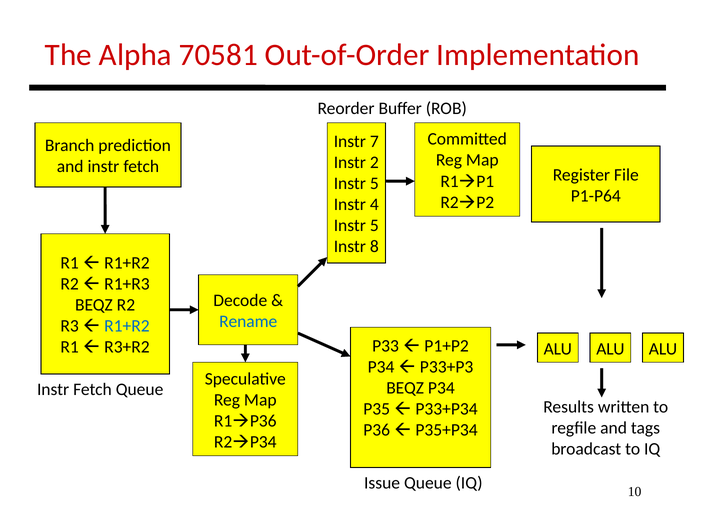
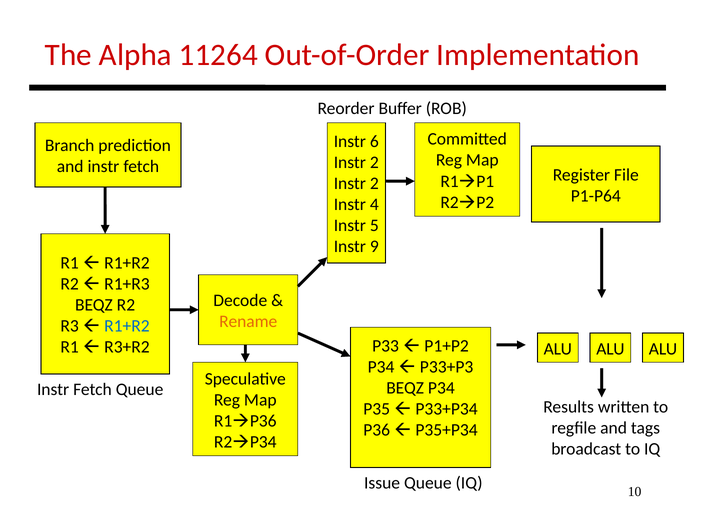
70581: 70581 -> 11264
7: 7 -> 6
5 at (374, 183): 5 -> 2
8: 8 -> 9
Rename colour: blue -> orange
